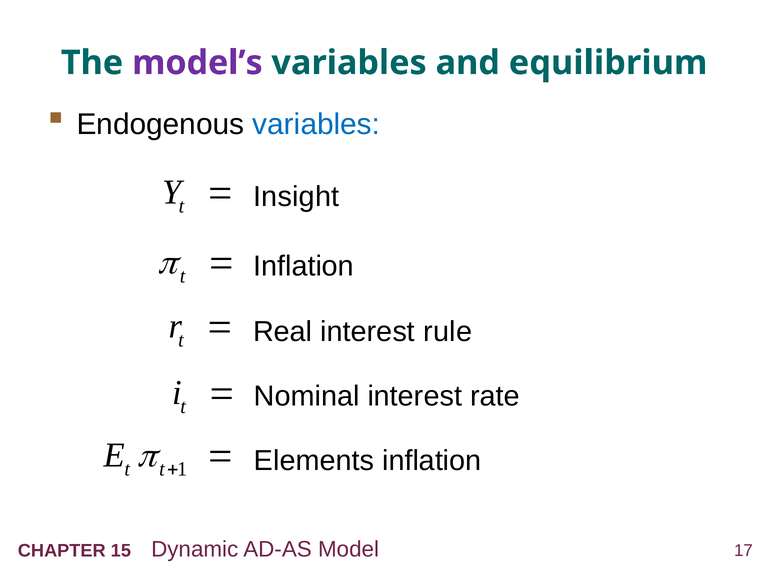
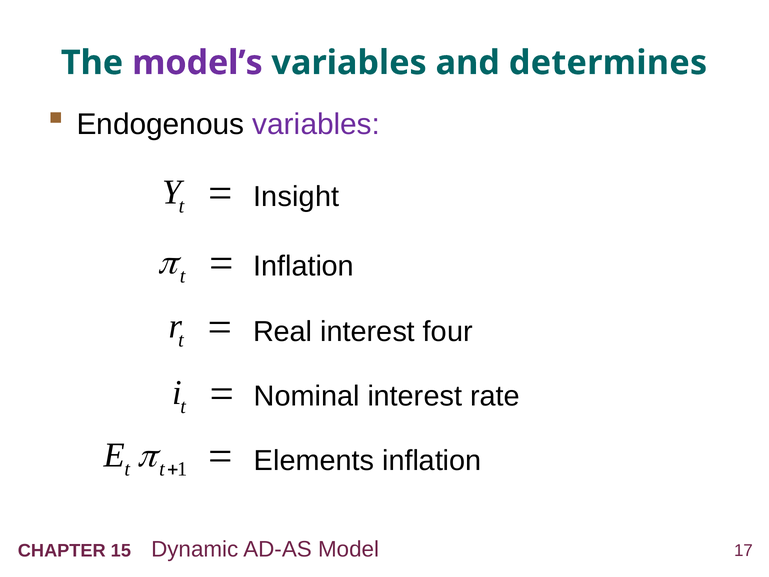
equilibrium: equilibrium -> determines
variables at (316, 124) colour: blue -> purple
rule: rule -> four
